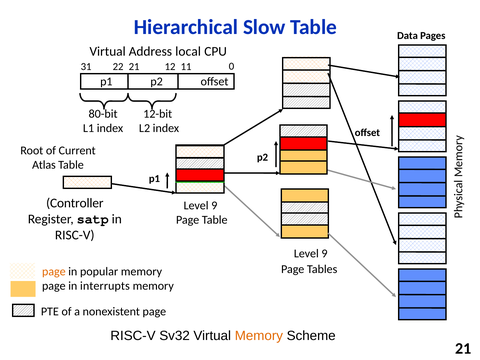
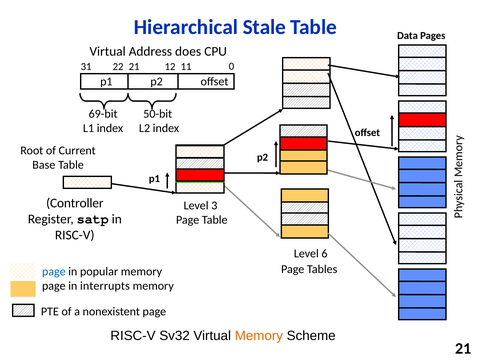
Slow: Slow -> Stale
local: local -> does
80-bit: 80-bit -> 69-bit
12-bit: 12-bit -> 50-bit
Atlas: Atlas -> Base
9 at (214, 206): 9 -> 3
9 at (325, 254): 9 -> 6
page at (54, 271) colour: orange -> blue
